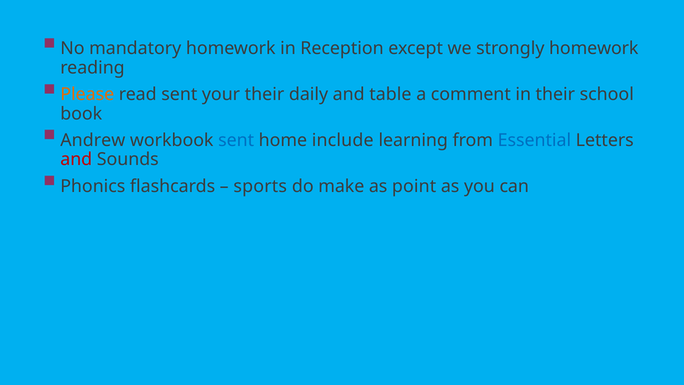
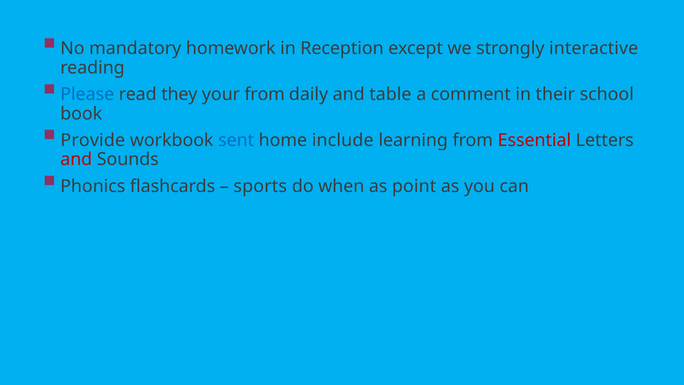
strongly homework: homework -> interactive
Please colour: orange -> blue
read sent: sent -> they
your their: their -> from
Andrew: Andrew -> Provide
Essential colour: blue -> red
make: make -> when
